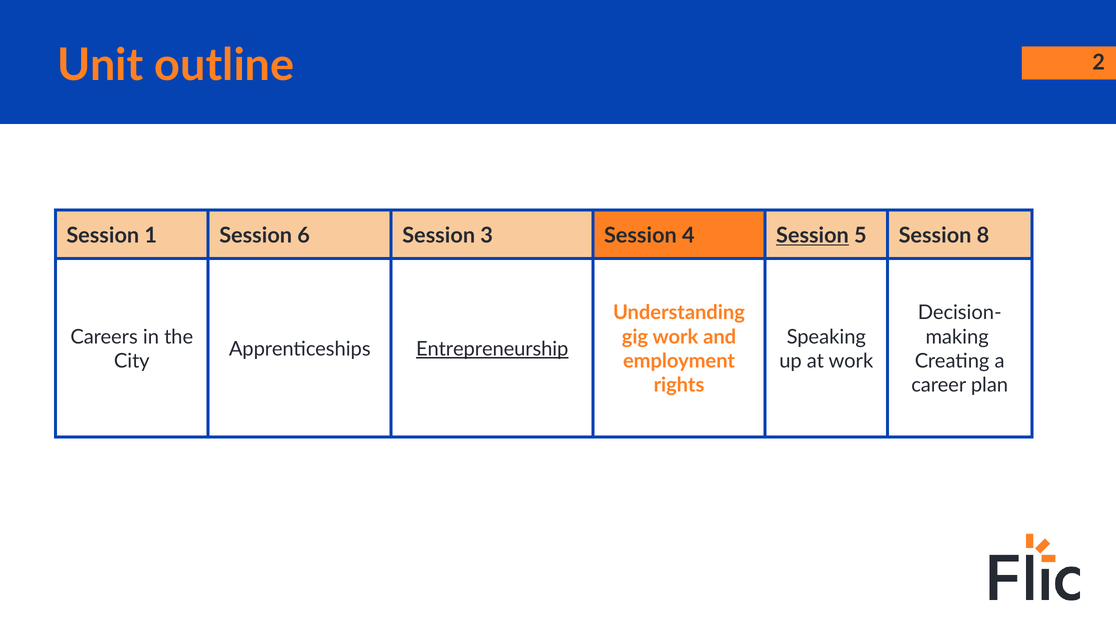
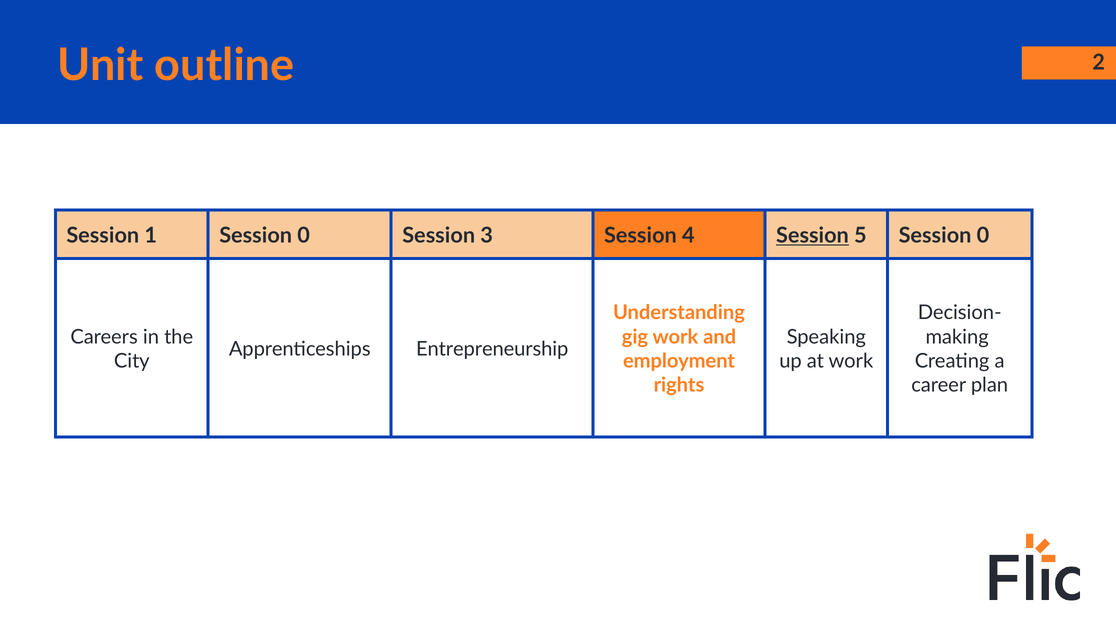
1 Session 6: 6 -> 0
5 Session 8: 8 -> 0
Entrepreneurship underline: present -> none
